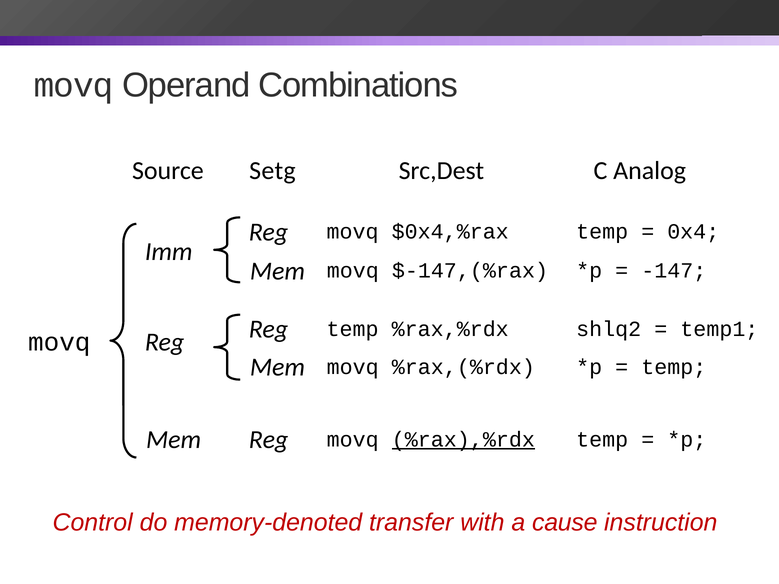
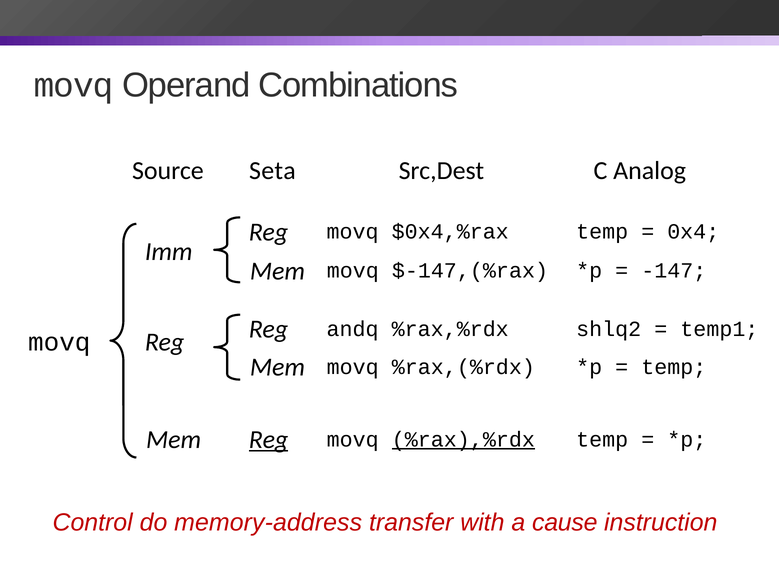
Setg: Setg -> Seta
temp at (353, 329): temp -> andq
Reg at (269, 440) underline: none -> present
memory-denoted: memory-denoted -> memory-address
